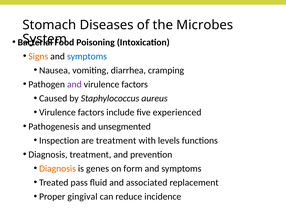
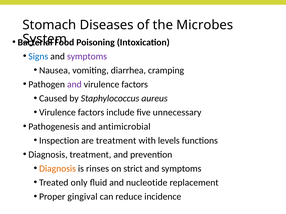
Signs colour: orange -> blue
symptoms at (87, 56) colour: blue -> purple
experienced: experienced -> unnecessary
unsegmented: unsegmented -> antimicrobial
genes: genes -> rinses
form: form -> strict
pass: pass -> only
associated: associated -> nucleotide
